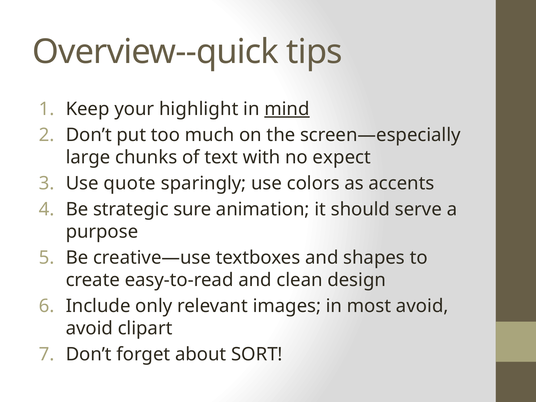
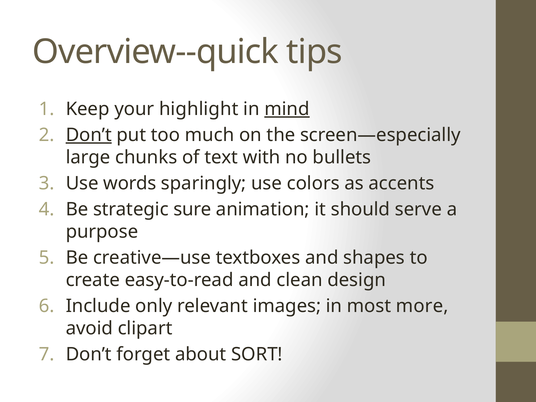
Don’t at (89, 135) underline: none -> present
expect: expect -> bullets
quote: quote -> words
most avoid: avoid -> more
